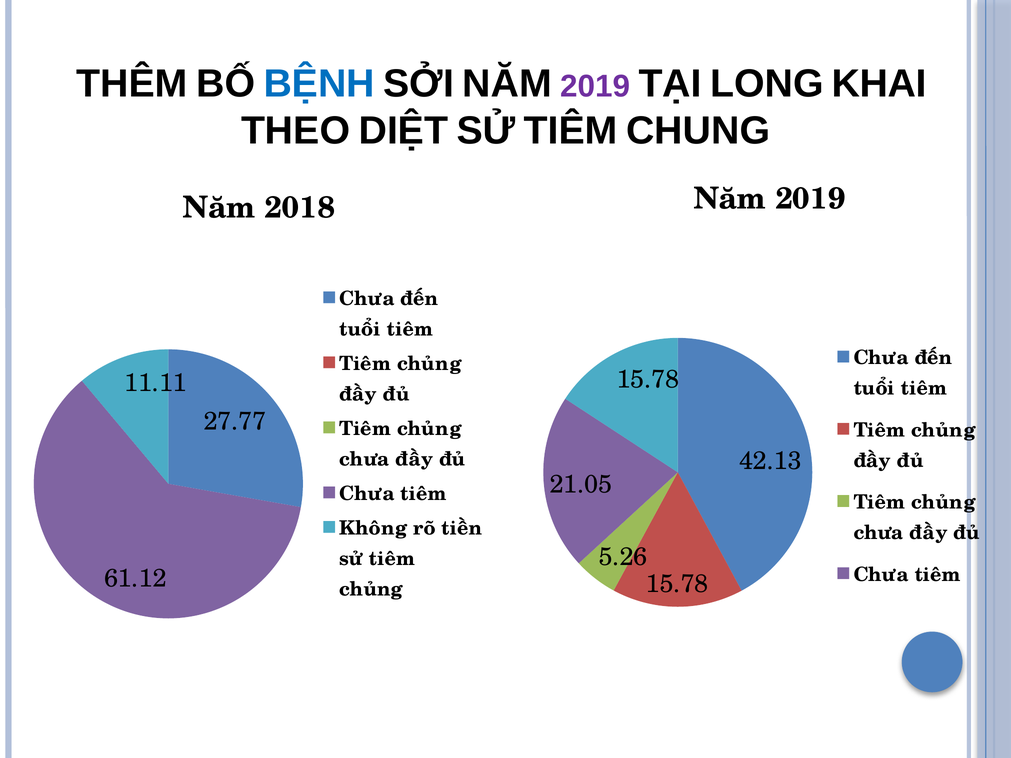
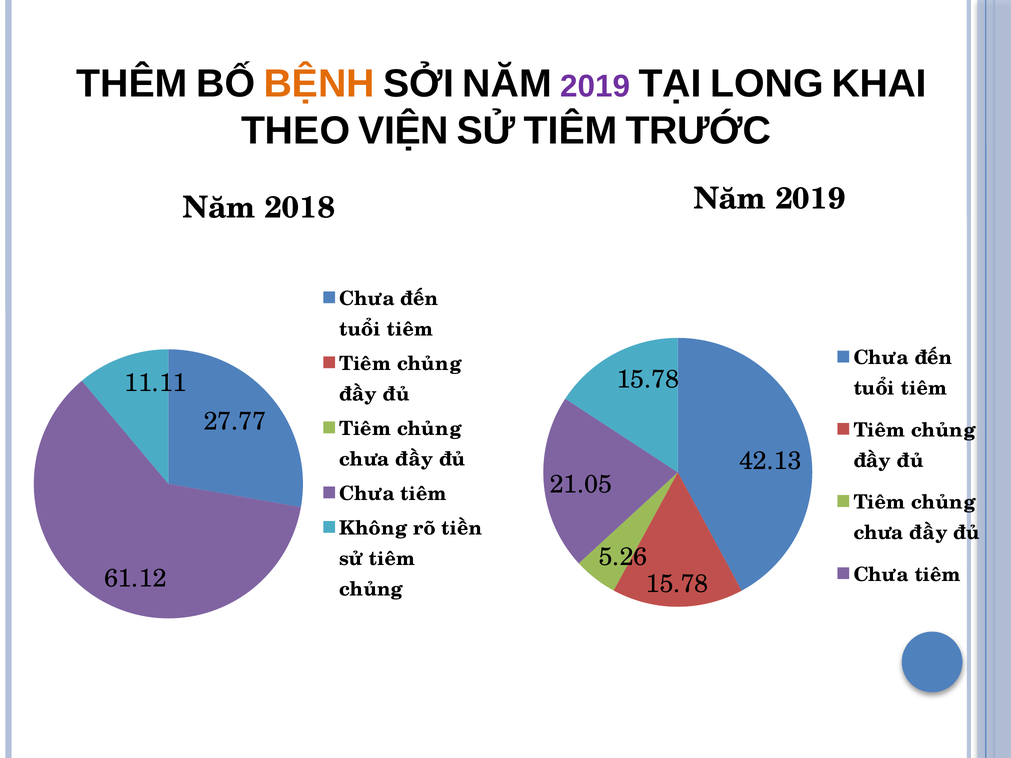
BỆNH colour: blue -> orange
DIỆT: DIỆT -> VIỆN
CHUNG: CHUNG -> TRƯỚC
